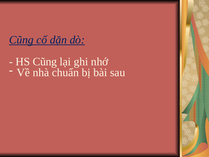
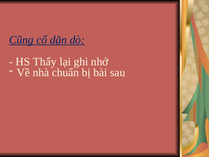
HS Cũng: Cũng -> Thấy
